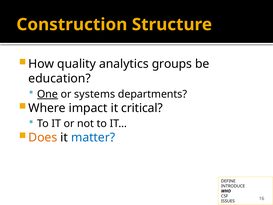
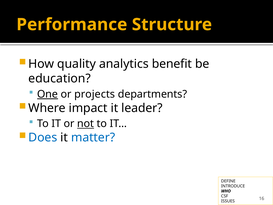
Construction: Construction -> Performance
groups: groups -> benefit
systems: systems -> projects
critical: critical -> leader
not underline: none -> present
Does colour: orange -> blue
